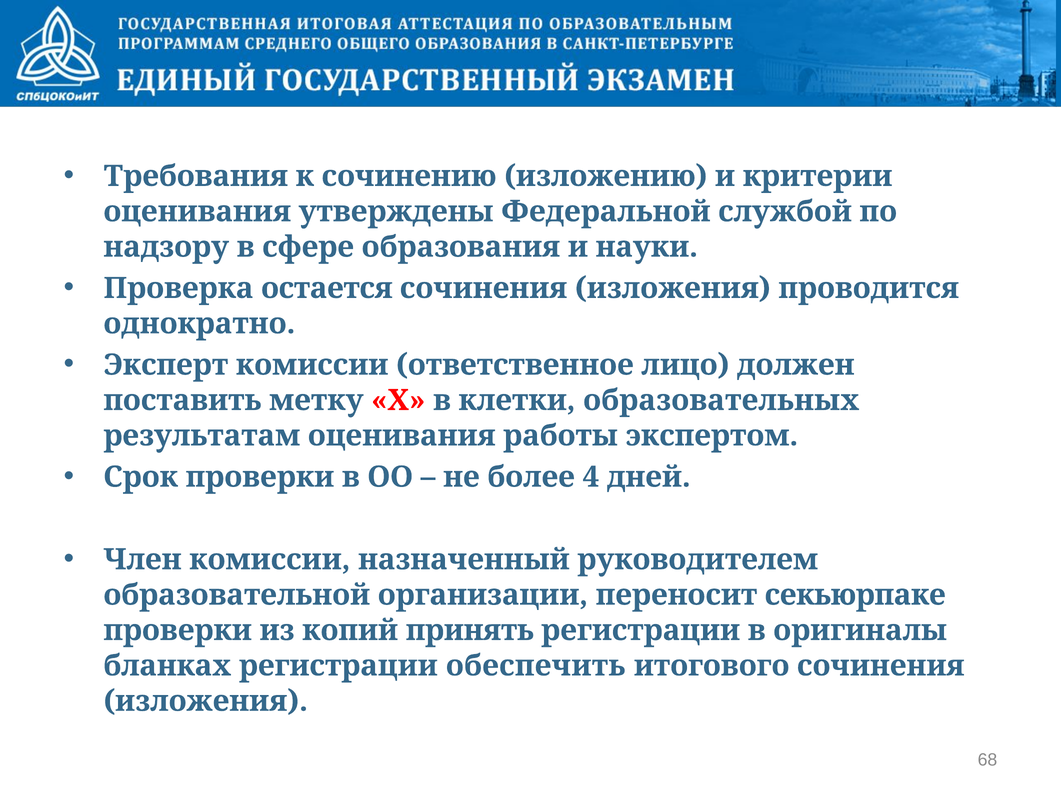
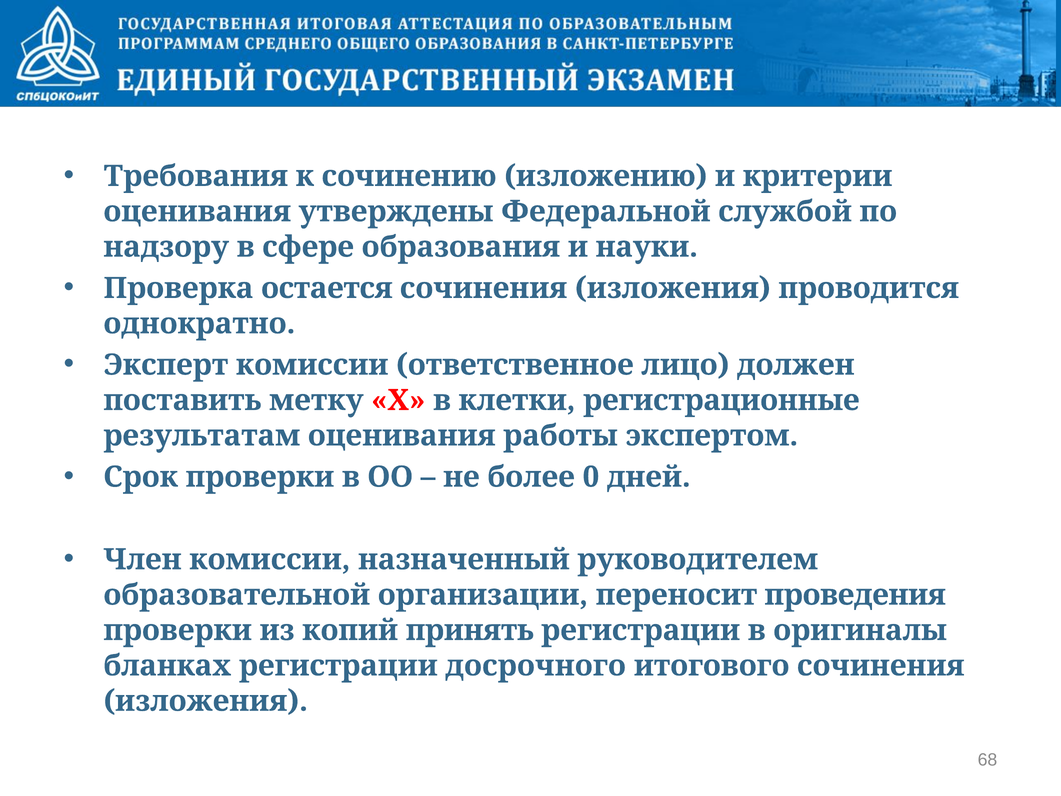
образовательных: образовательных -> регистрационные
4: 4 -> 0
секьюрпаке: секьюрпаке -> проведения
обеспечить: обеспечить -> досрочного
